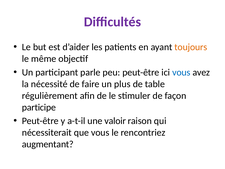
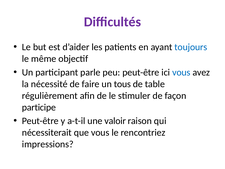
toujours colour: orange -> blue
plus: plus -> tous
augmentant: augmentant -> impressions
